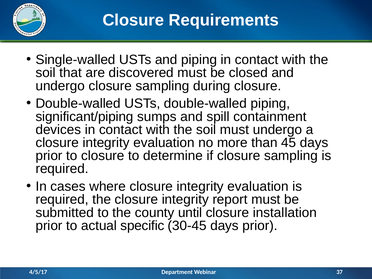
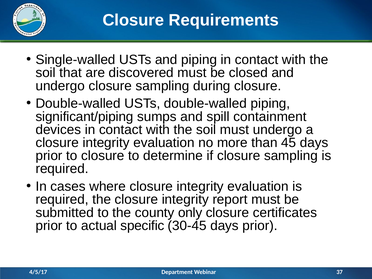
until: until -> only
installation: installation -> certificates
